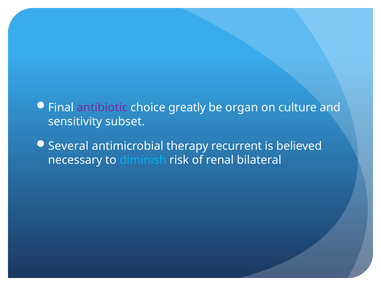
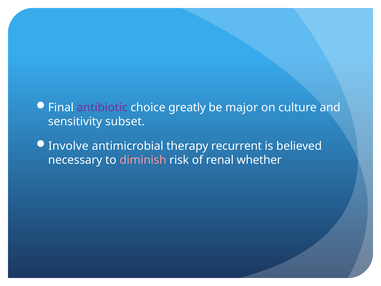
organ: organ -> major
Several: Several -> Involve
diminish colour: light blue -> pink
bilateral: bilateral -> whether
